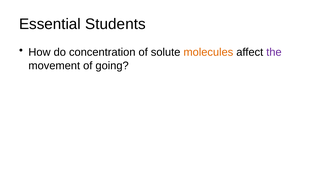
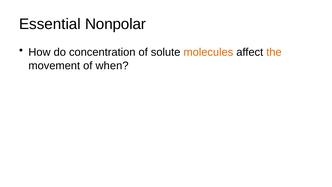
Students: Students -> Nonpolar
the colour: purple -> orange
going: going -> when
